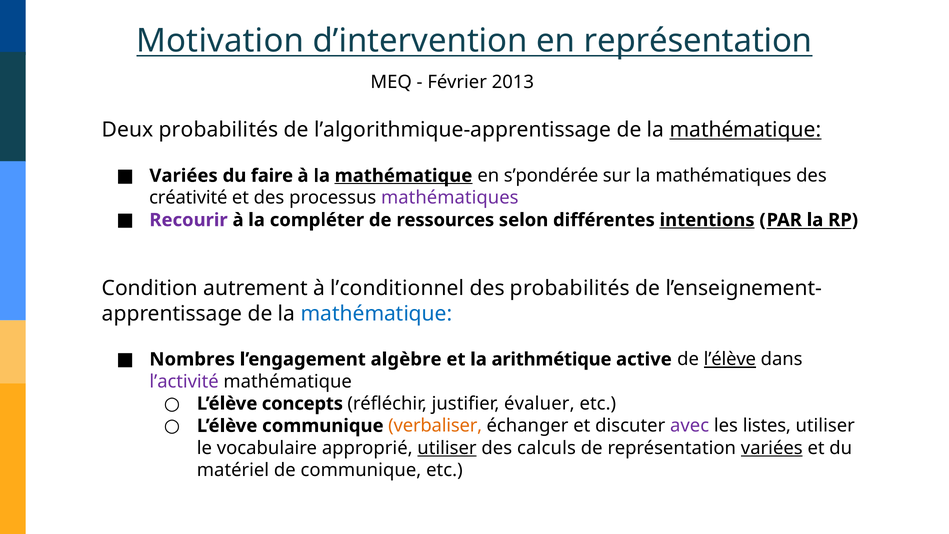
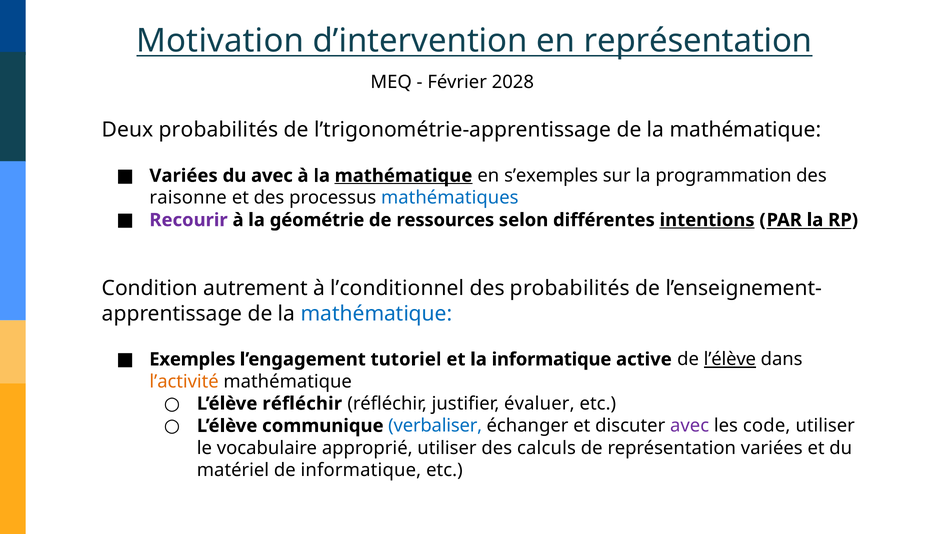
2013: 2013 -> 2028
l’algorithmique-apprentissage: l’algorithmique-apprentissage -> l’trigonométrie-apprentissage
mathématique at (745, 130) underline: present -> none
du faire: faire -> avec
s’pondérée: s’pondérée -> s’exemples
la mathématiques: mathématiques -> programmation
créativité: créativité -> raisonne
mathématiques at (450, 198) colour: purple -> blue
compléter: compléter -> géométrie
Nombres: Nombres -> Exemples
algèbre: algèbre -> tutoriel
la arithmétique: arithmétique -> informatique
l’activité colour: purple -> orange
L’élève concepts: concepts -> réfléchir
verbaliser colour: orange -> blue
listes: listes -> code
utiliser at (447, 448) underline: present -> none
variées at (772, 448) underline: present -> none
de communique: communique -> informatique
